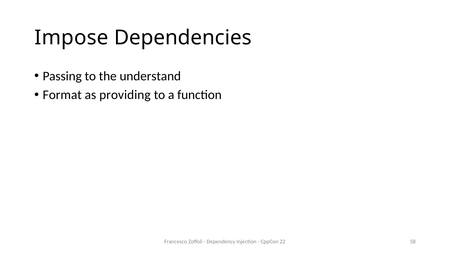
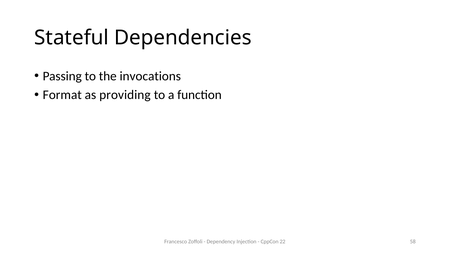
Impose: Impose -> Stateful
understand: understand -> invocations
